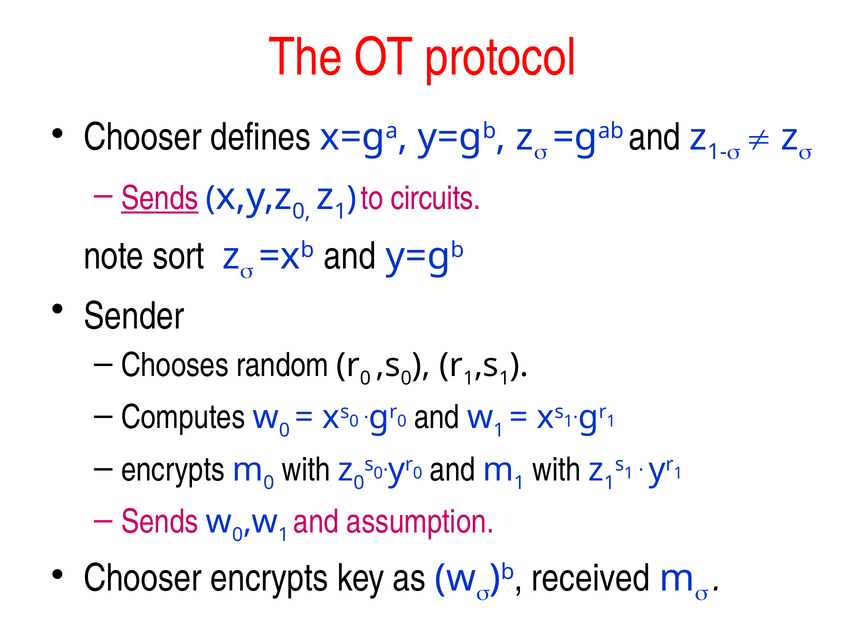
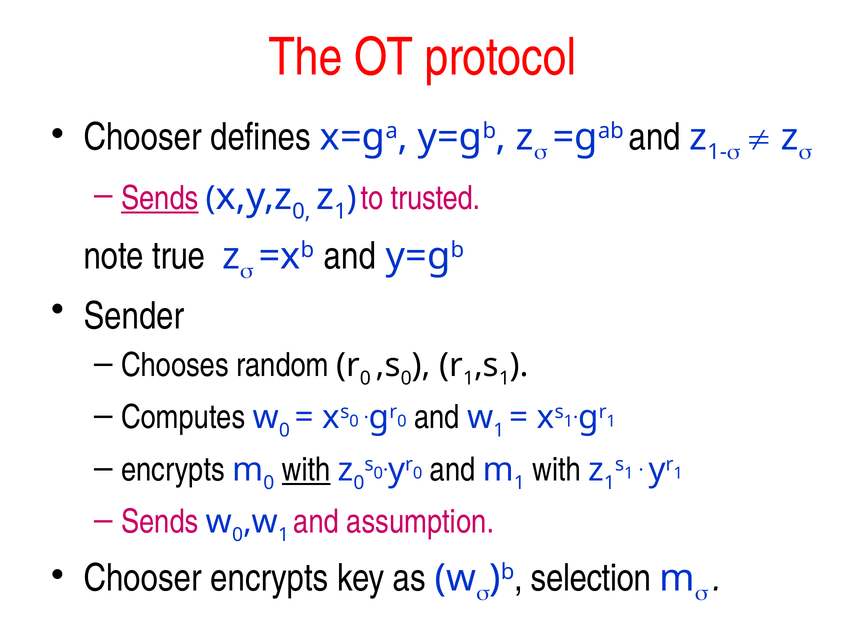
circuits: circuits -> trusted
sort: sort -> true
with at (306, 469) underline: none -> present
received: received -> selection
